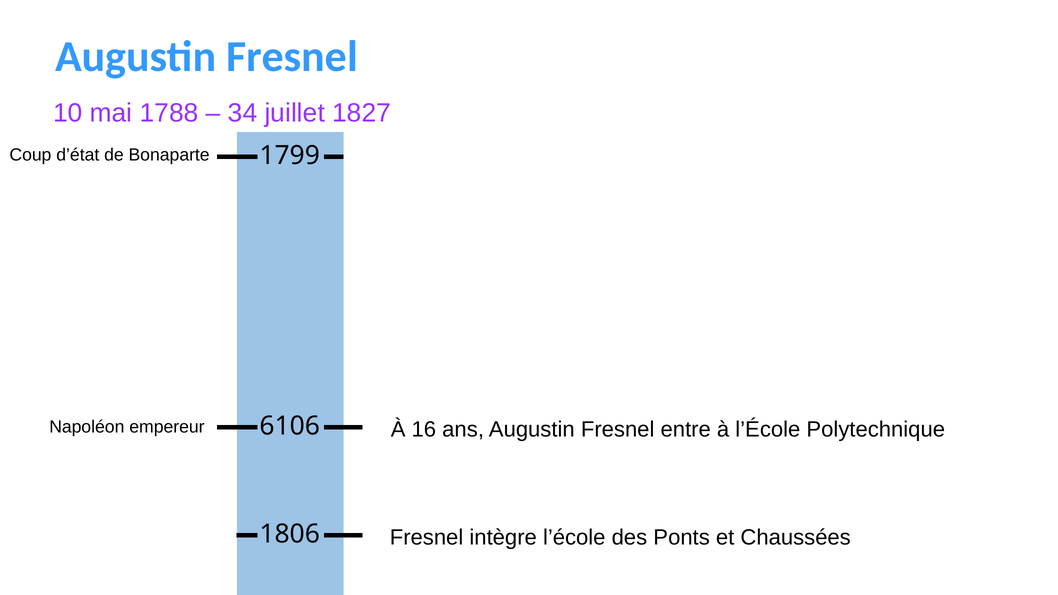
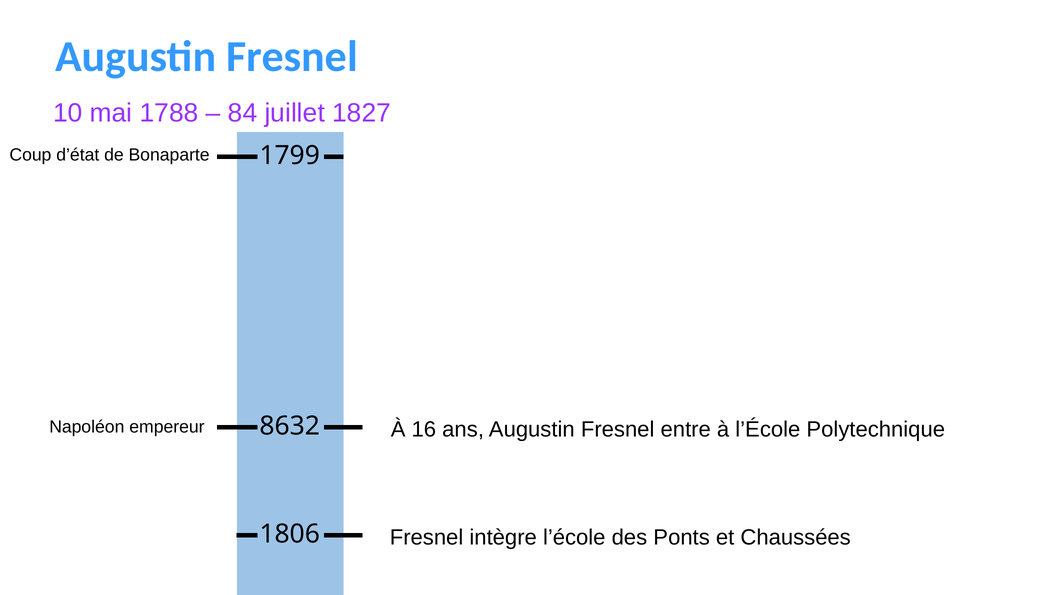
34: 34 -> 84
6106: 6106 -> 8632
